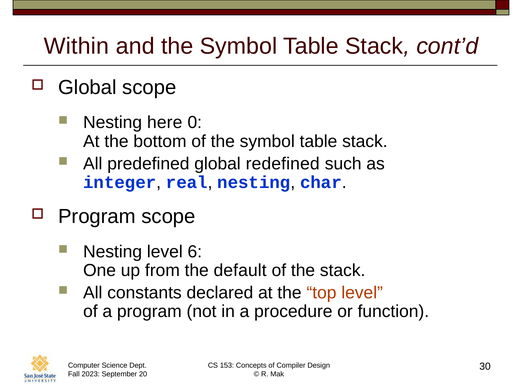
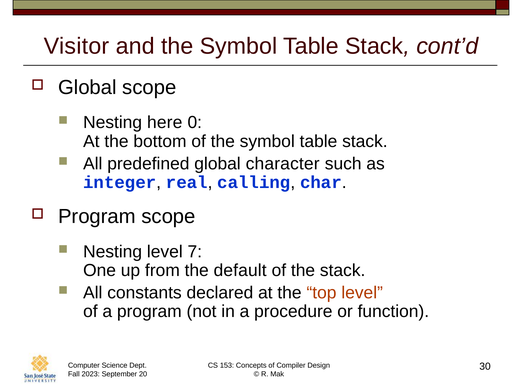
Within: Within -> Visitor
redefined: redefined -> character
nesting at (254, 182): nesting -> calling
6: 6 -> 7
